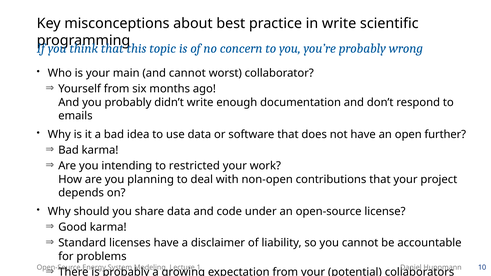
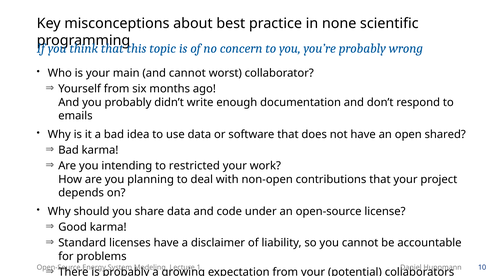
in write: write -> none
further: further -> shared
